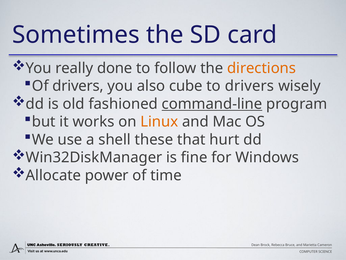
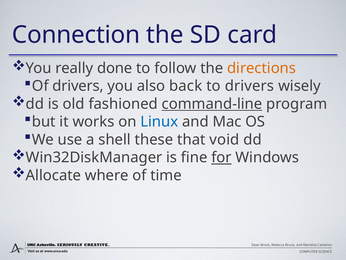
Sometimes: Sometimes -> Connection
cube: cube -> back
Linux colour: orange -> blue
hurt: hurt -> void
for underline: none -> present
power: power -> where
